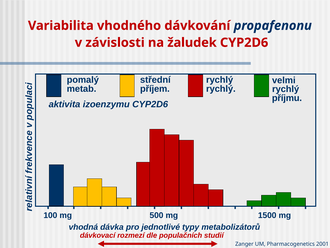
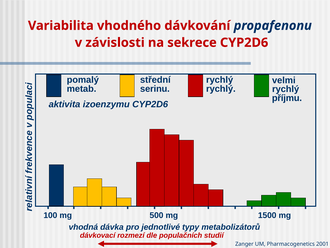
žaludek: žaludek -> sekrece
příjem: příjem -> serinu
